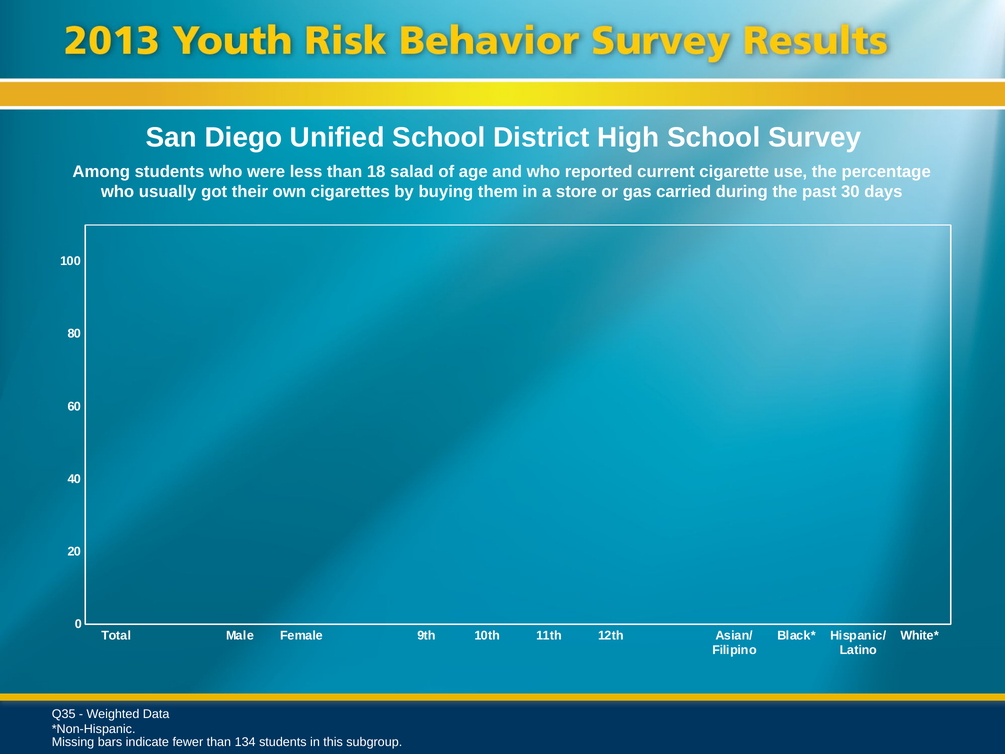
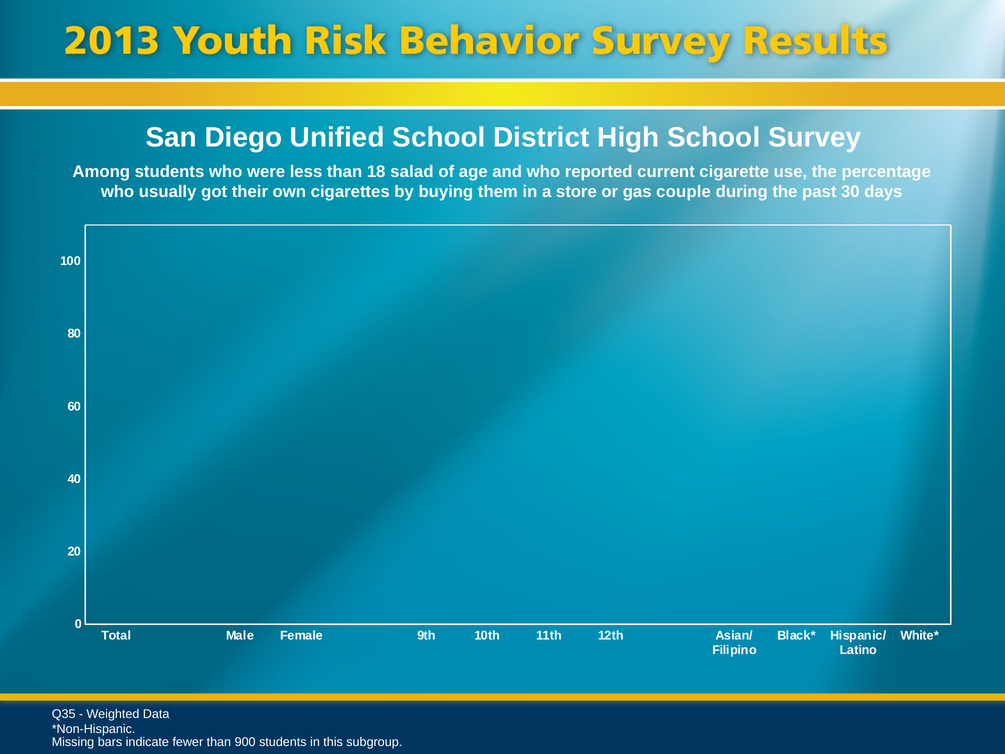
carried: carried -> couple
134: 134 -> 900
